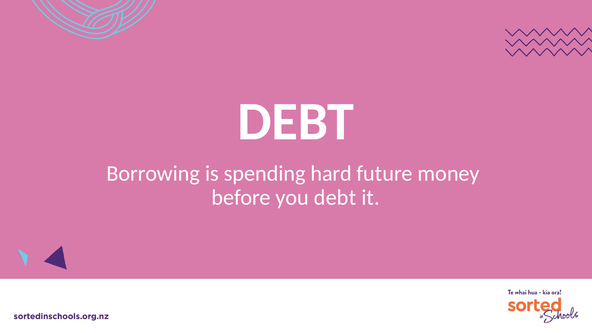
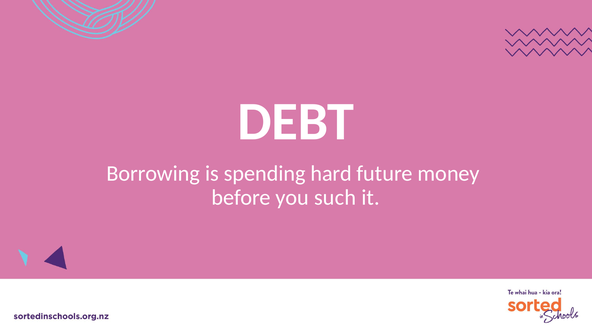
you debt: debt -> such
